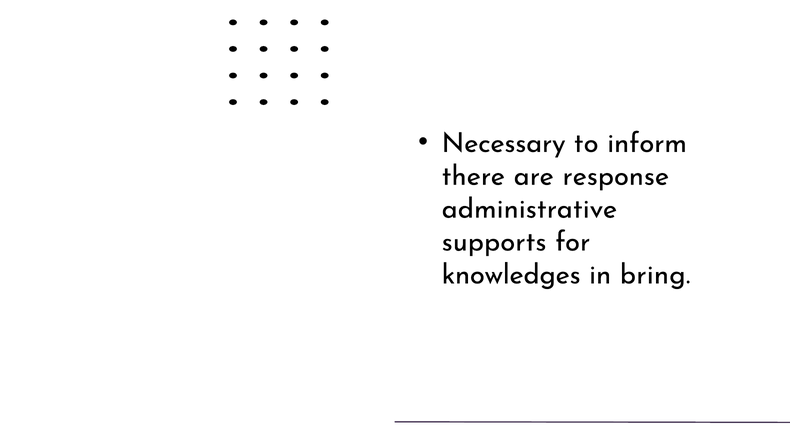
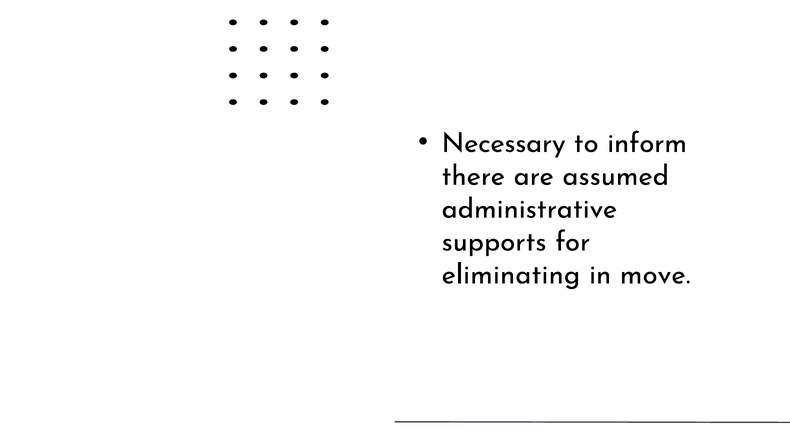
response: response -> assumed
knowledges: knowledges -> eliminating
bring: bring -> move
